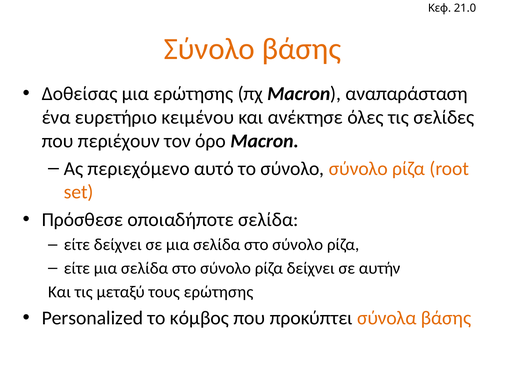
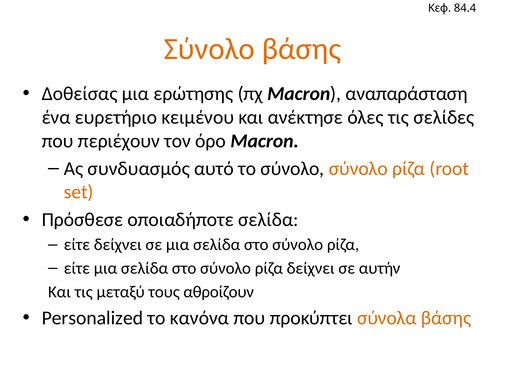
21.0: 21.0 -> 84.4
περιεχόμενο: περιεχόμενο -> συνδυασμός
τους ερώτησης: ερώτησης -> αθροίζουν
κόμβος: κόμβος -> κανόνα
